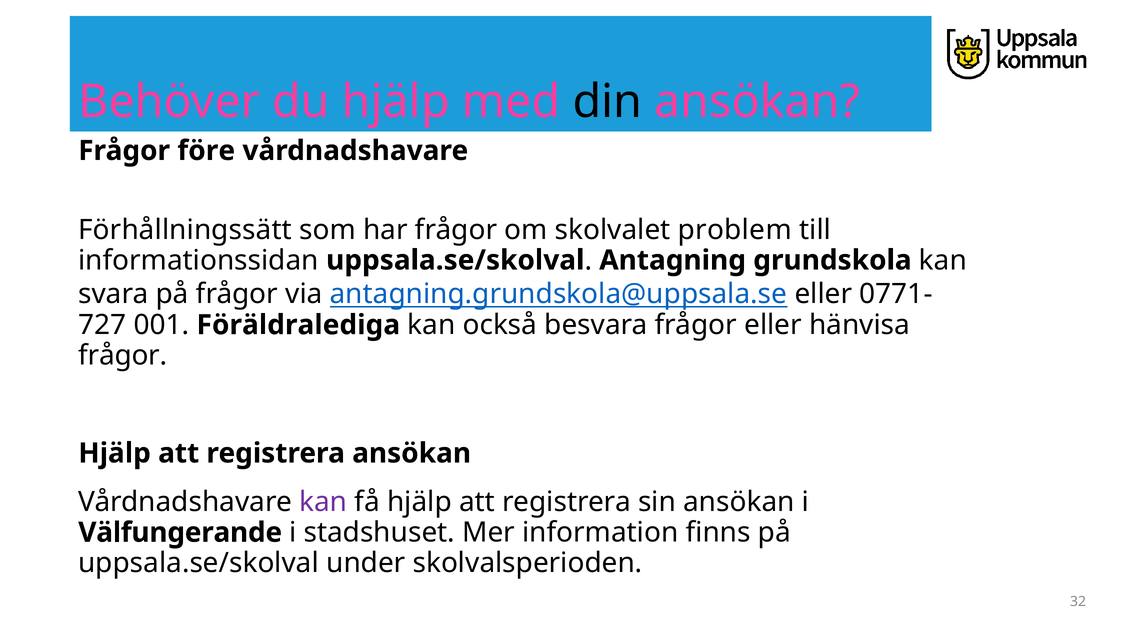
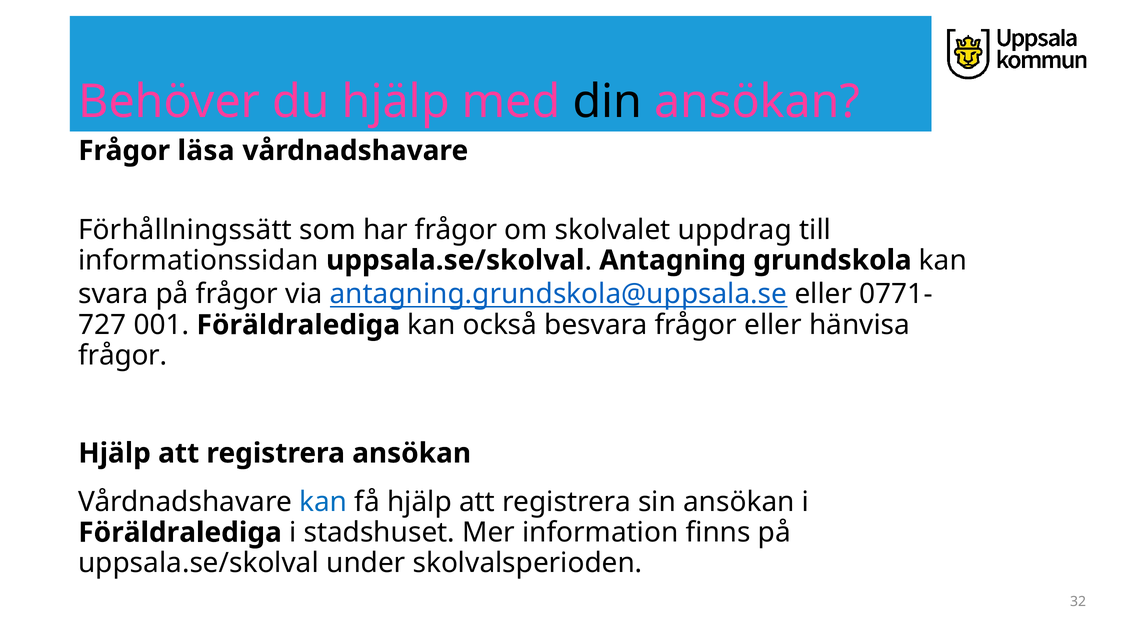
före: före -> läsa
problem: problem -> uppdrag
kan at (323, 502) colour: purple -> blue
Välfungerande at (180, 532): Välfungerande -> Föräldralediga
